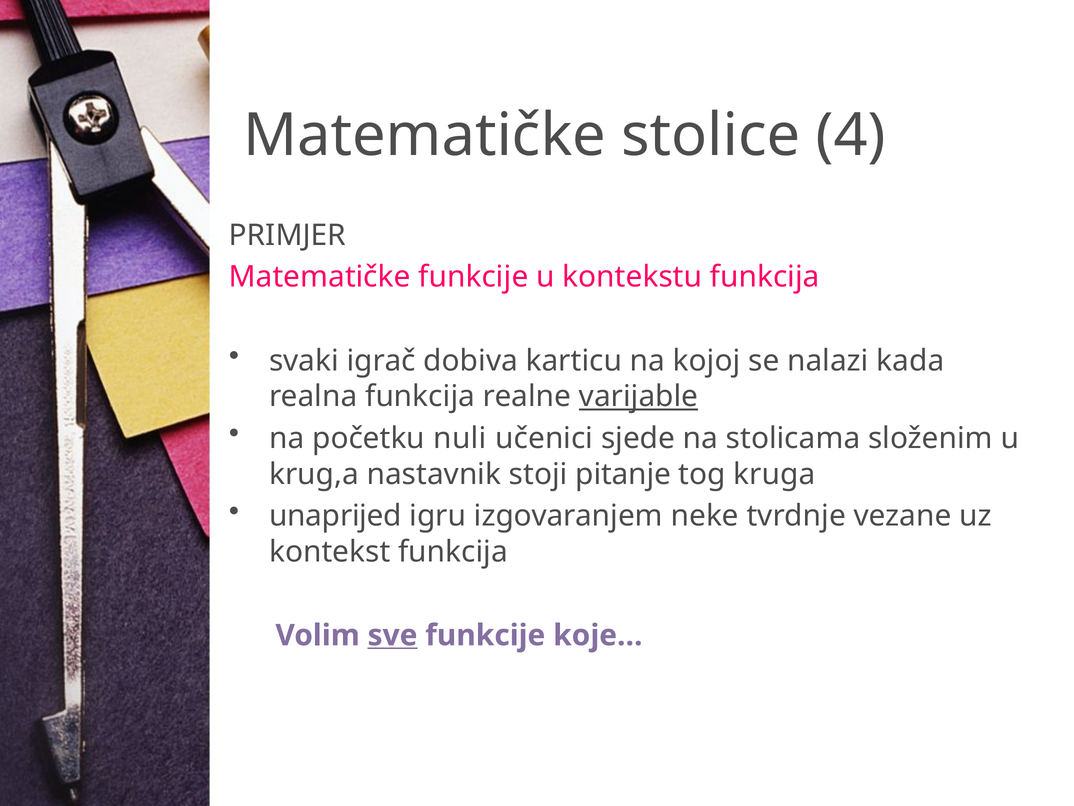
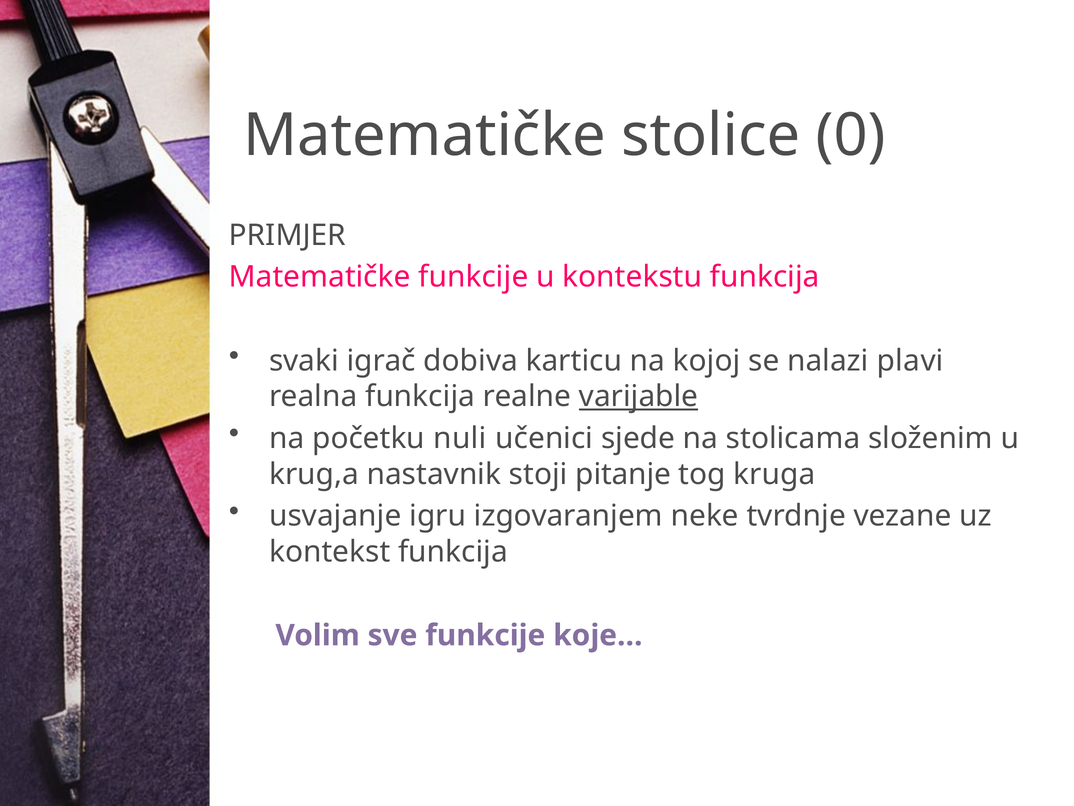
4: 4 -> 0
kada: kada -> plavi
unaprijed: unaprijed -> usvajanje
sve underline: present -> none
